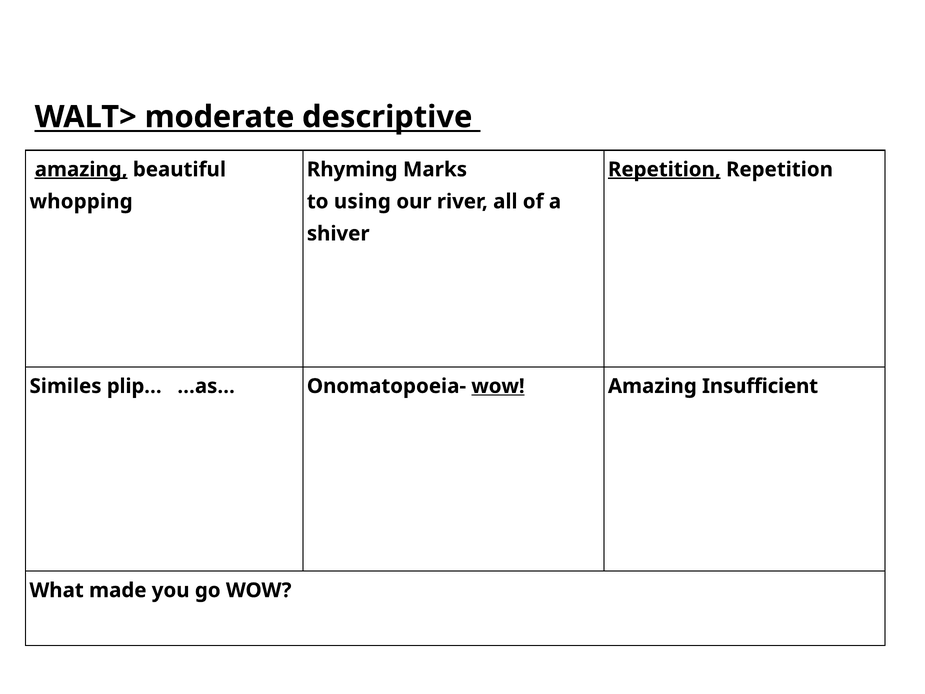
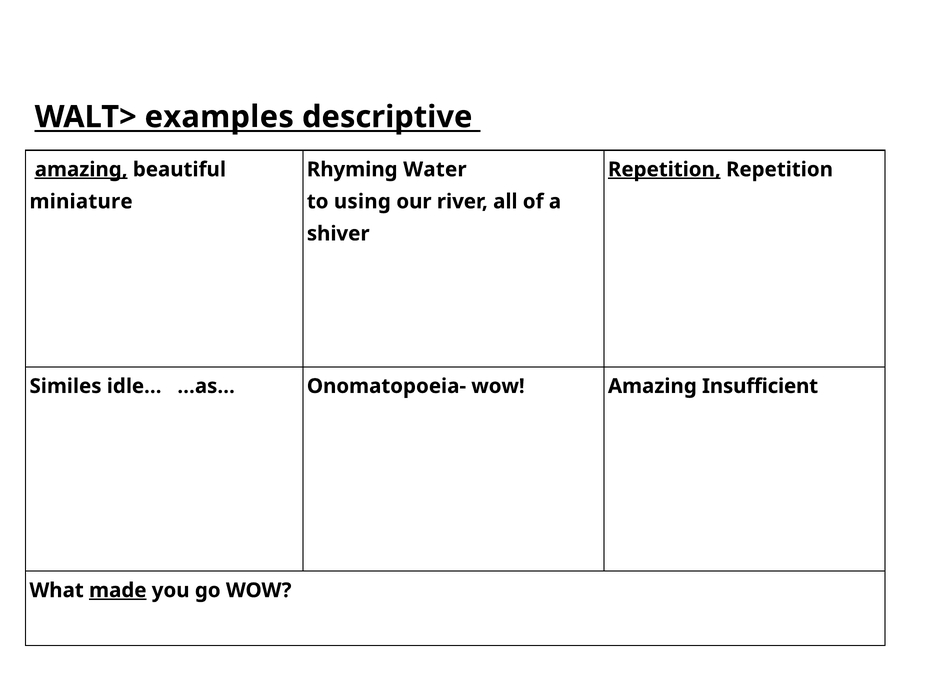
moderate: moderate -> examples
Marks: Marks -> Water
whopping: whopping -> miniature
plip…: plip… -> idle…
wow at (498, 386) underline: present -> none
made underline: none -> present
